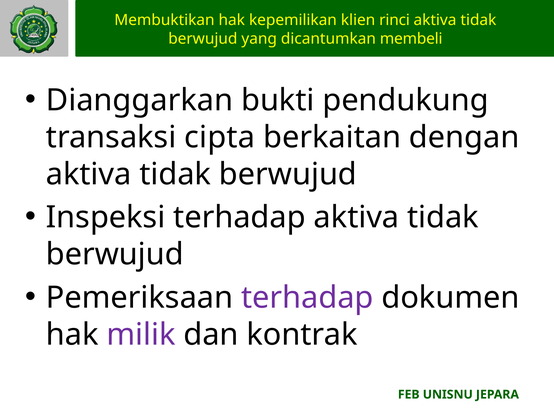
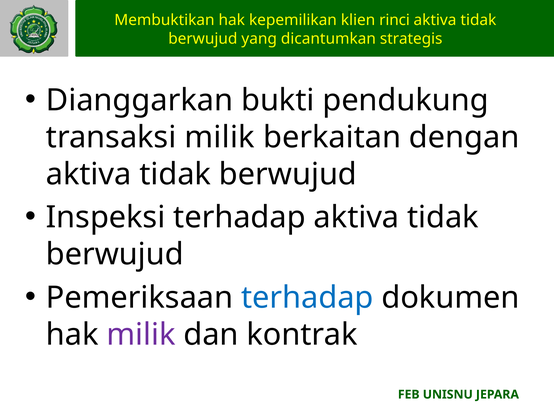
membeli: membeli -> strategis
transaksi cipta: cipta -> milik
terhadap at (307, 297) colour: purple -> blue
